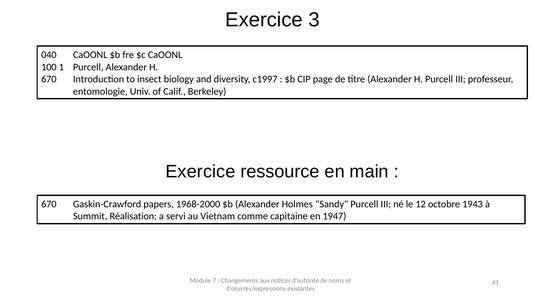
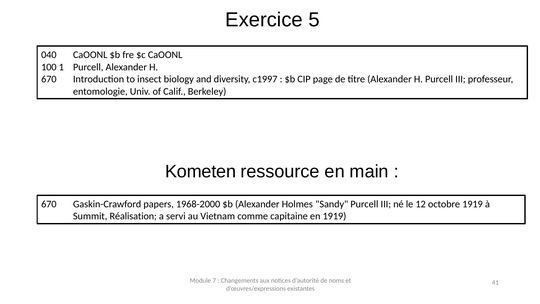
3: 3 -> 5
Exercice at (200, 171): Exercice -> Kometen
octobre 1943: 1943 -> 1919
en 1947: 1947 -> 1919
